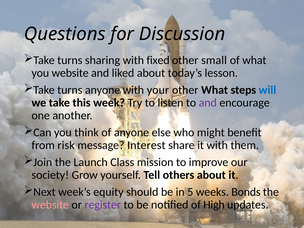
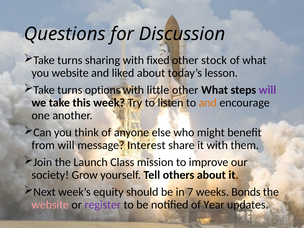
small: small -> stock
turns anyone: anyone -> options
your: your -> little
will at (267, 90) colour: blue -> purple
and at (208, 103) colour: purple -> orange
from risk: risk -> will
5: 5 -> 7
High: High -> Year
